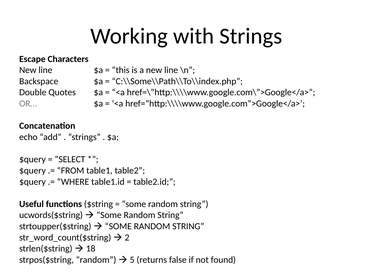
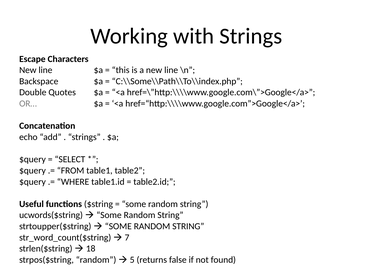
2: 2 -> 7
